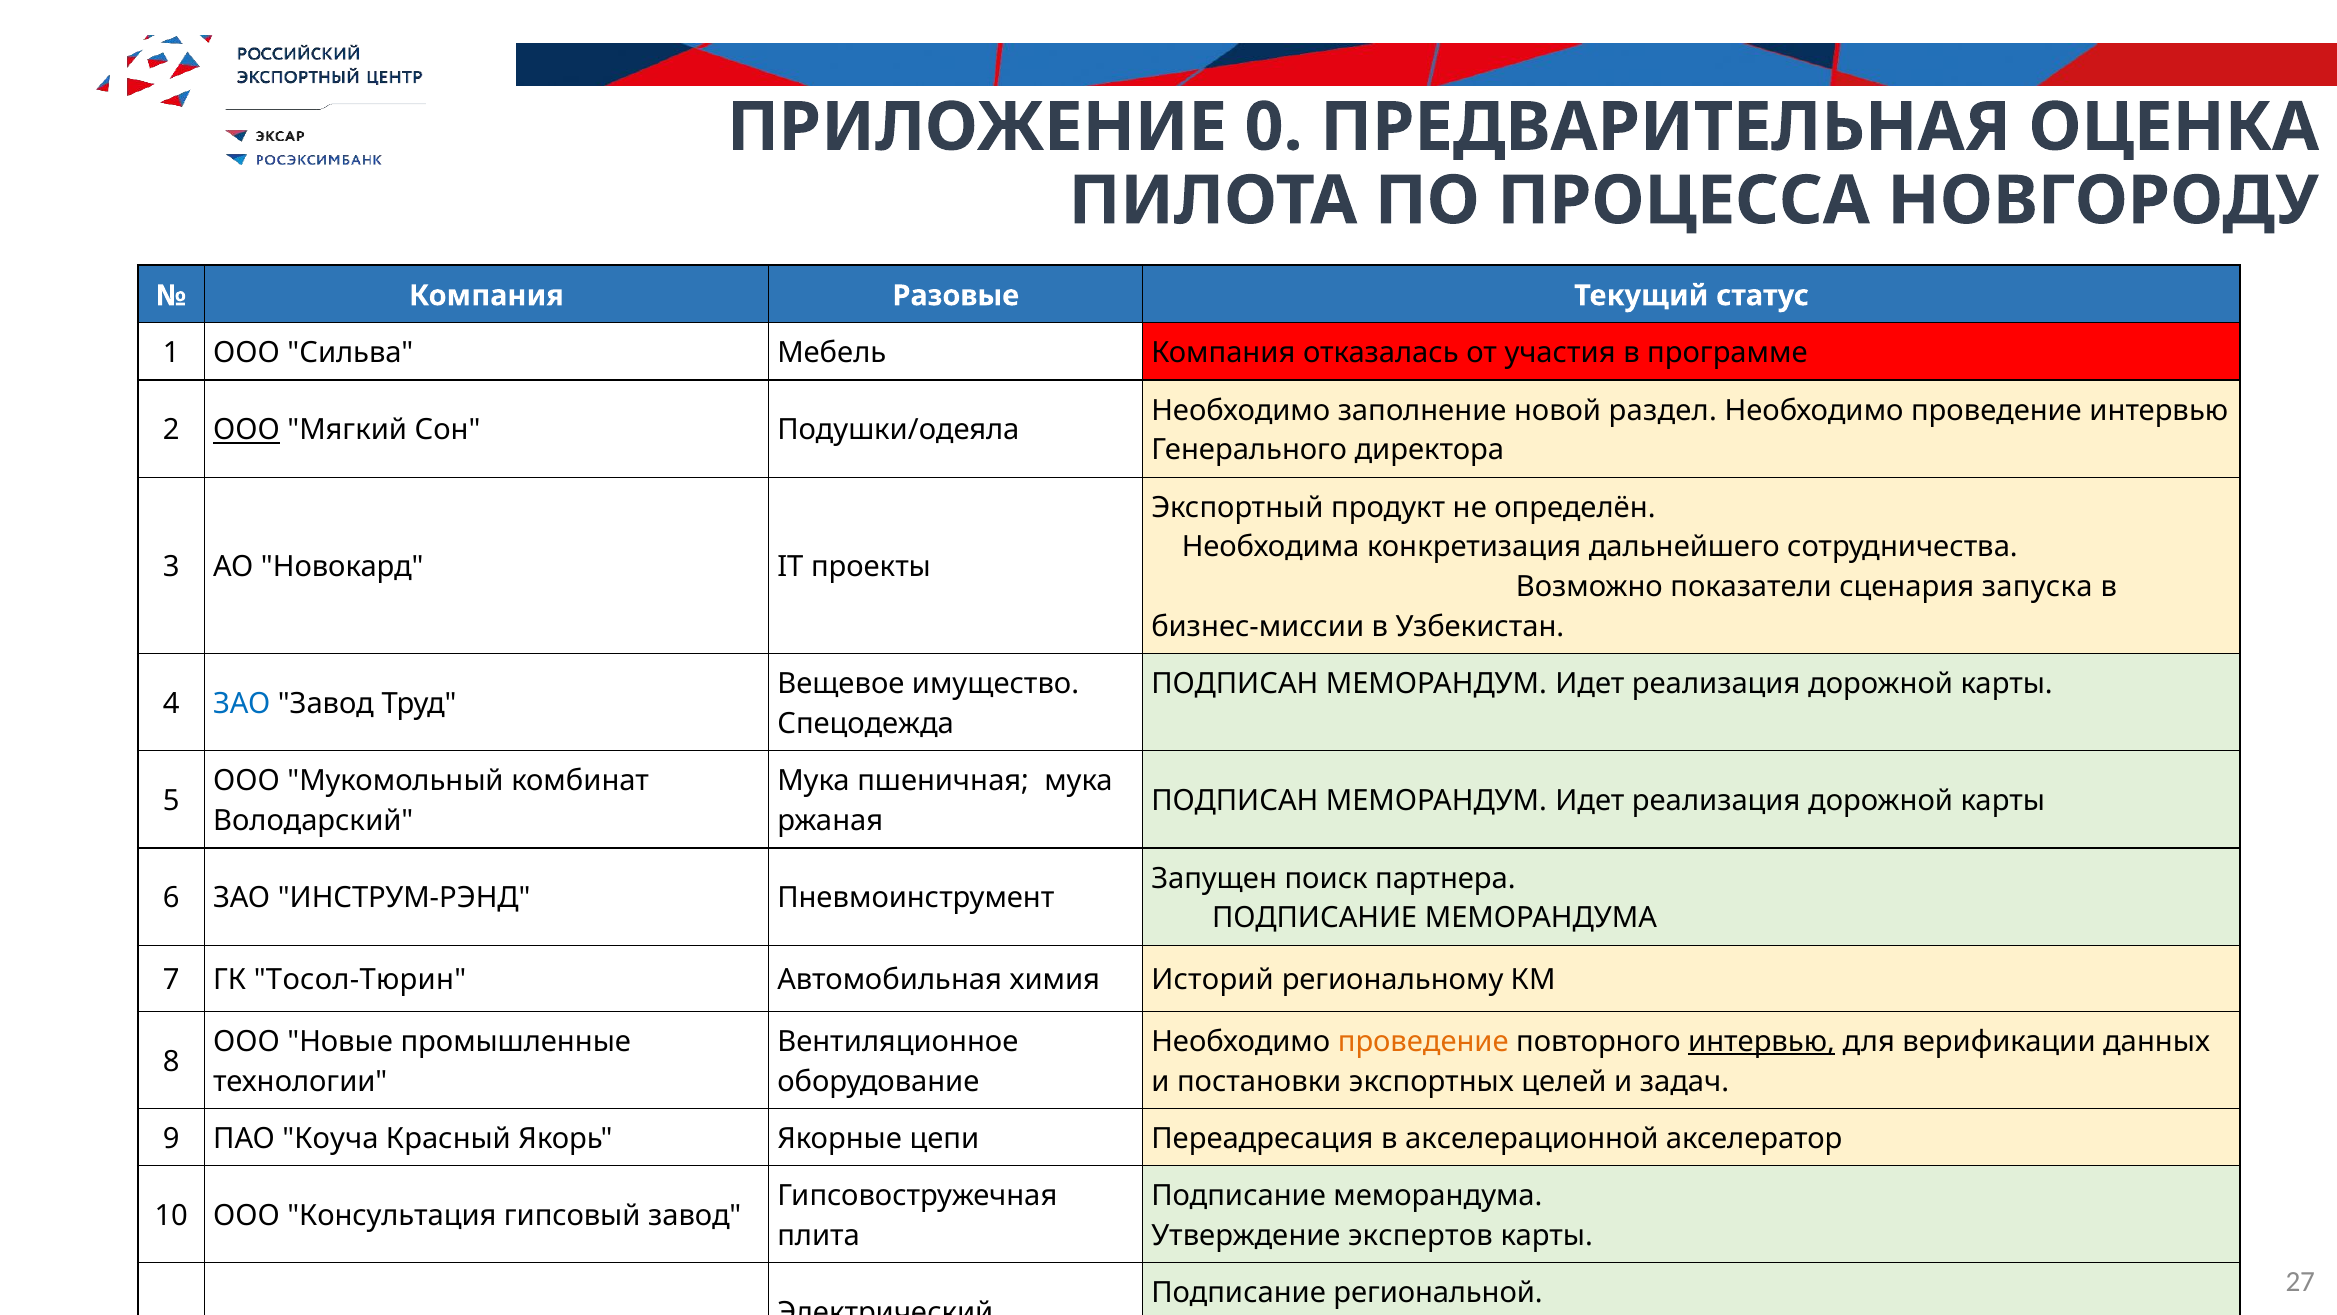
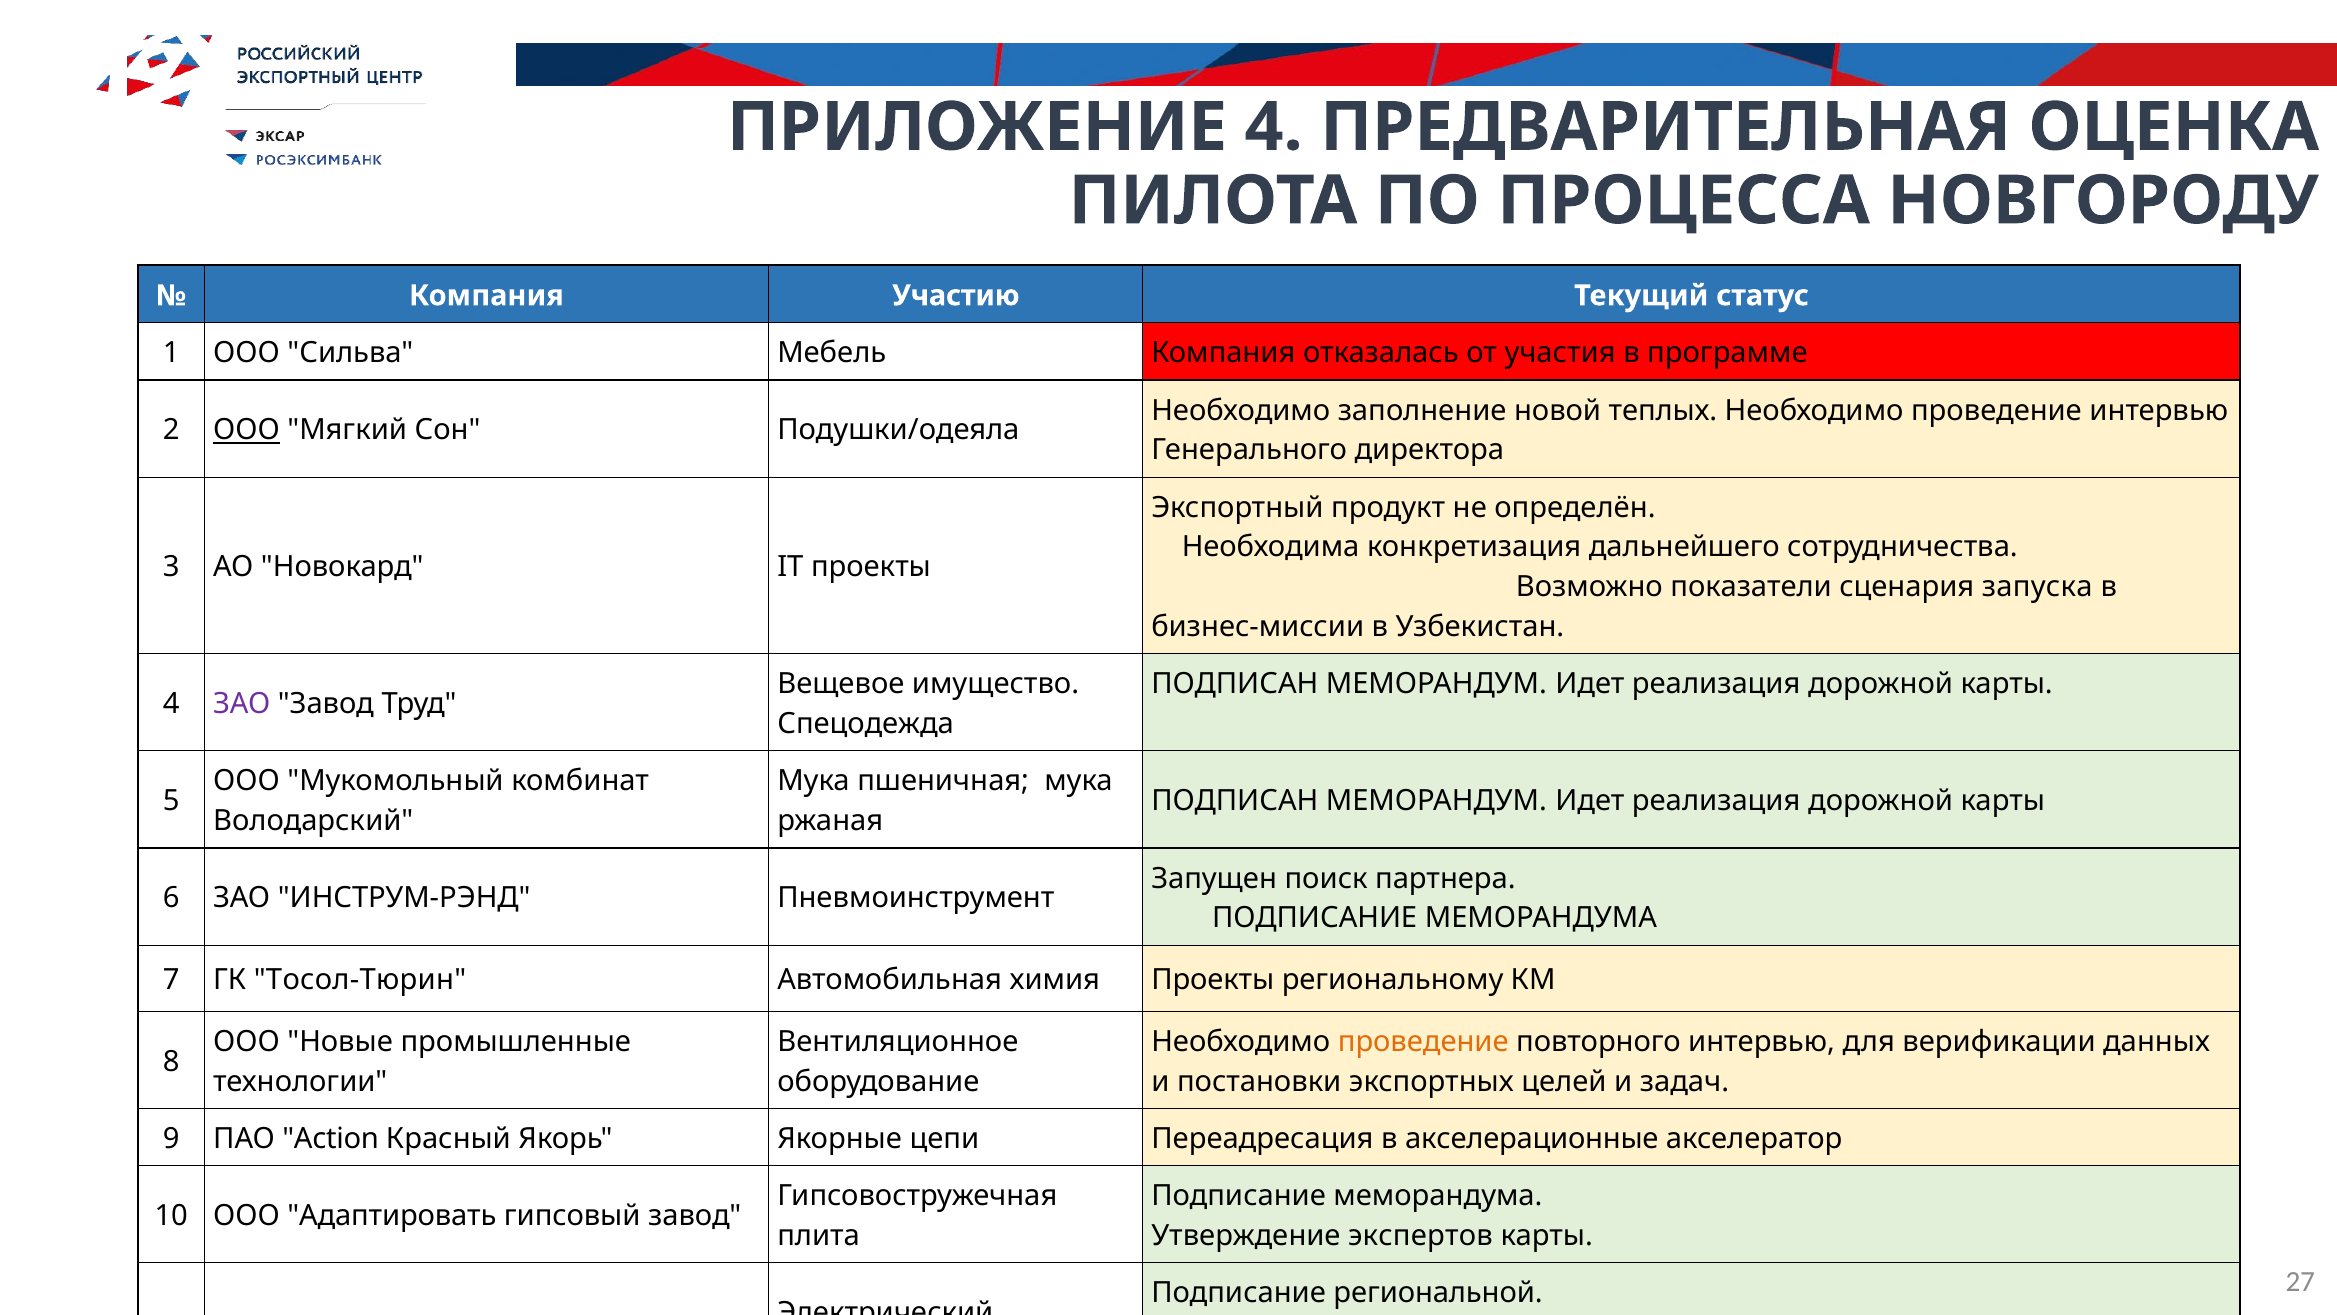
ПРИЛОЖЕНИЕ 0: 0 -> 4
Разовые: Разовые -> Участию
раздел: раздел -> теплых
ЗАО at (242, 704) colour: blue -> purple
химия Историй: Историй -> Проекты
интервью at (1762, 1041) underline: present -> none
Коуча: Коуча -> Action
акселерационной: акселерационной -> акселерационные
Консультация: Консультация -> Адаптировать
